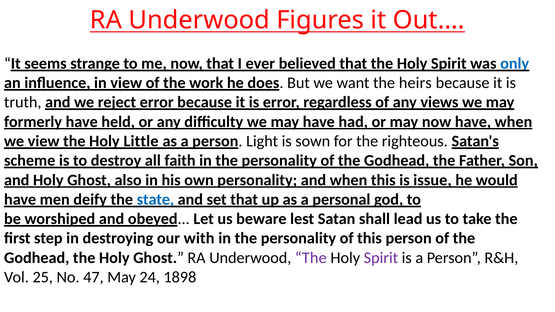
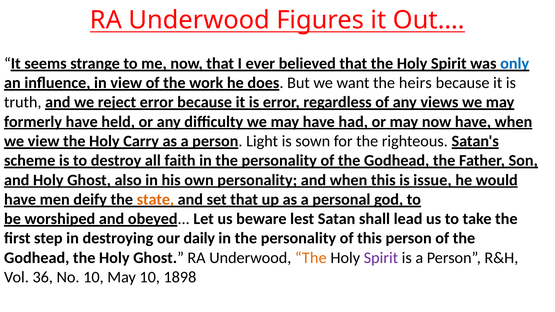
Little: Little -> Carry
state colour: blue -> orange
with: with -> daily
The at (311, 258) colour: purple -> orange
25: 25 -> 36
No 47: 47 -> 10
May 24: 24 -> 10
